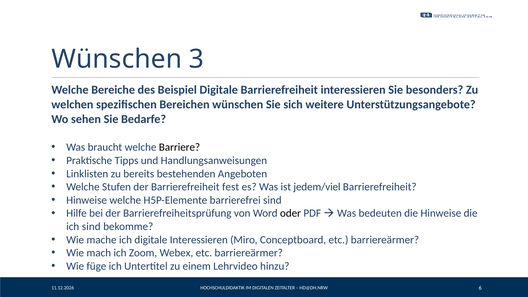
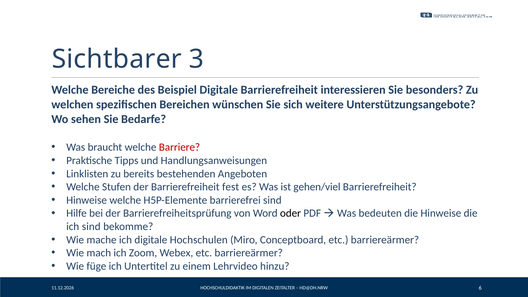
Wünschen at (117, 59): Wünschen -> Sichtbarer
Barriere colour: black -> red
jedem/viel: jedem/viel -> gehen/viel
digitale Interessieren: Interessieren -> Hochschulen
